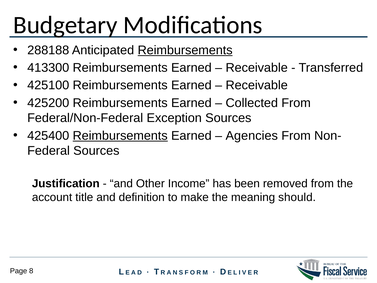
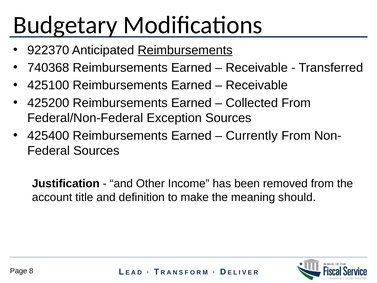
288188: 288188 -> 922370
413300: 413300 -> 740368
Reimbursements at (120, 136) underline: present -> none
Agencies: Agencies -> Currently
